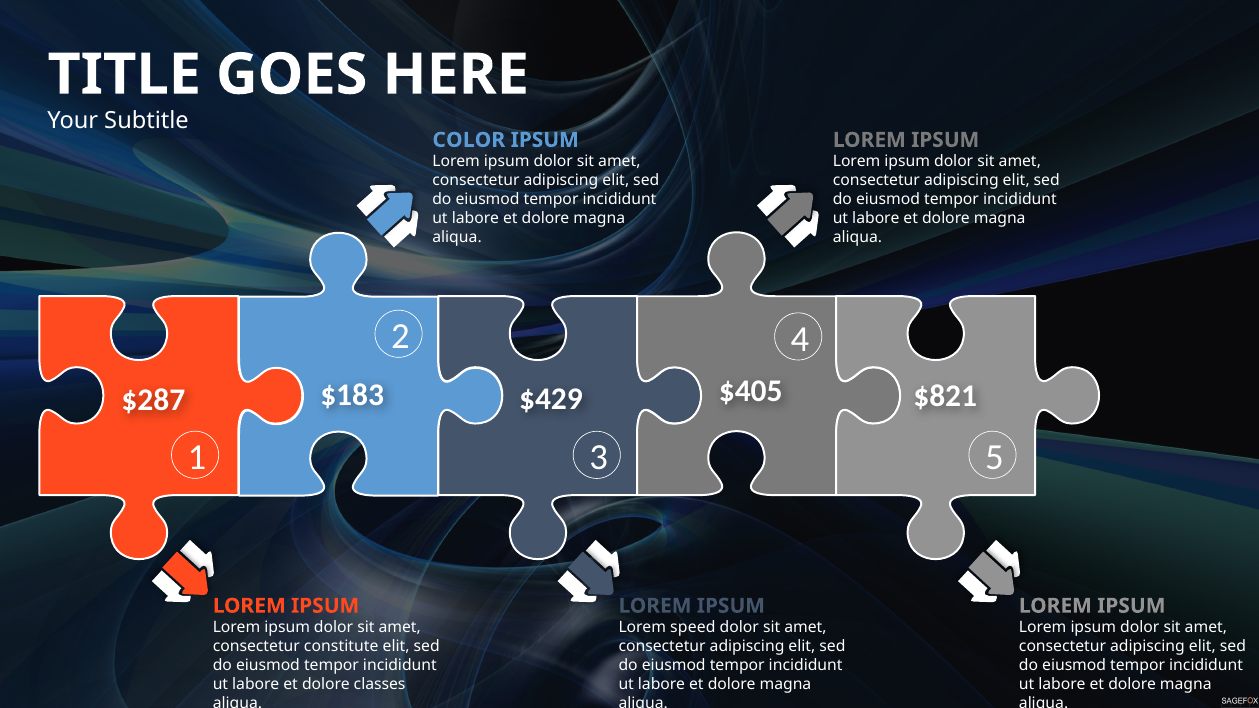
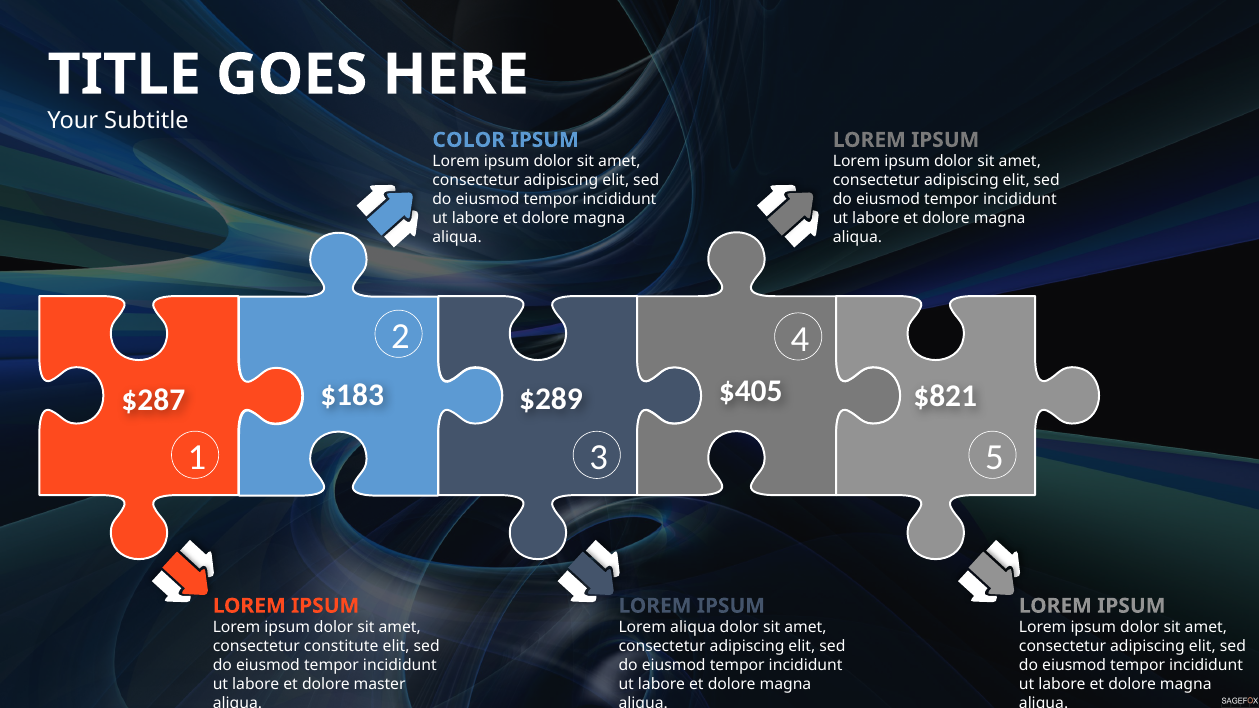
$429: $429 -> $289
Lorem speed: speed -> aliqua
classes: classes -> master
